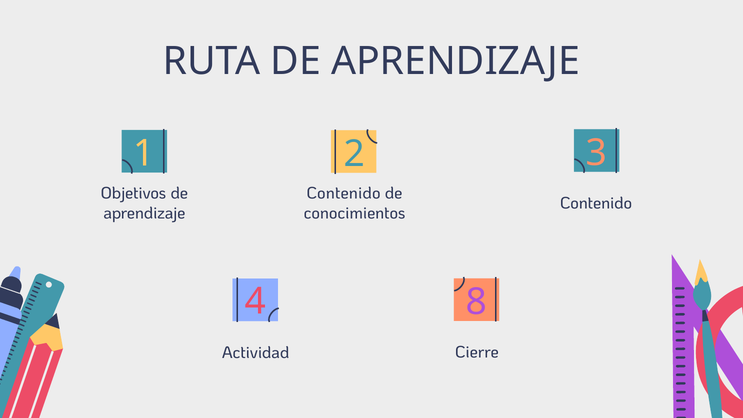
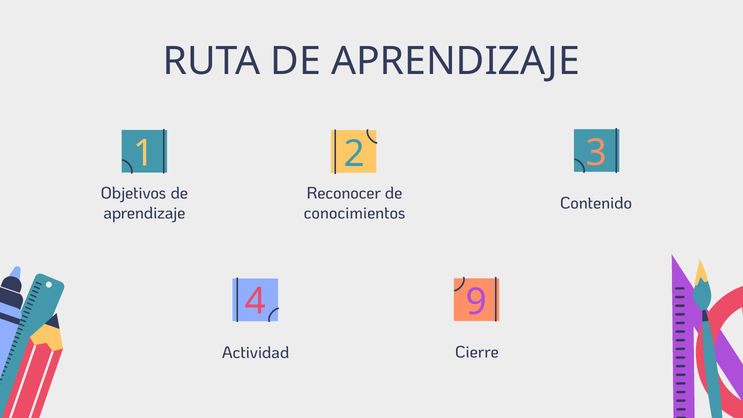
Contenido at (344, 193): Contenido -> Reconocer
8: 8 -> 9
